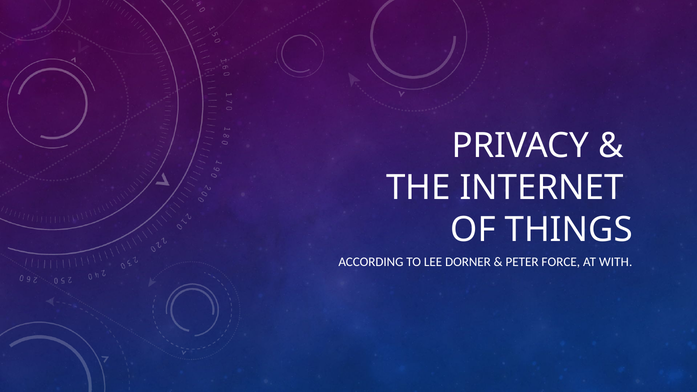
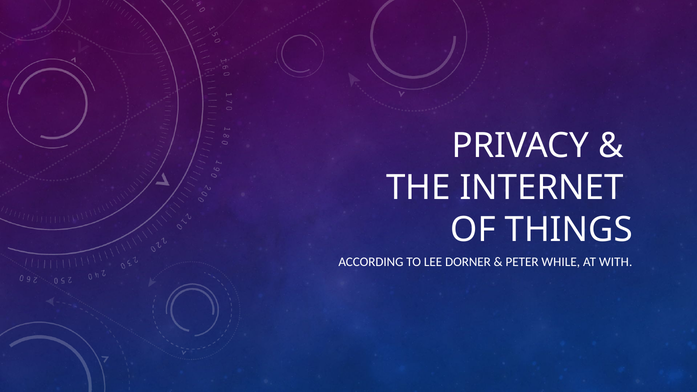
FORCE: FORCE -> WHILE
